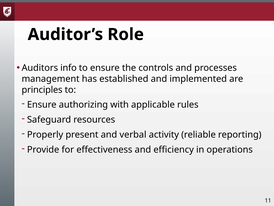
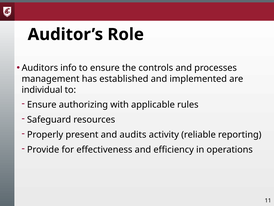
principles: principles -> individual
verbal: verbal -> audits
